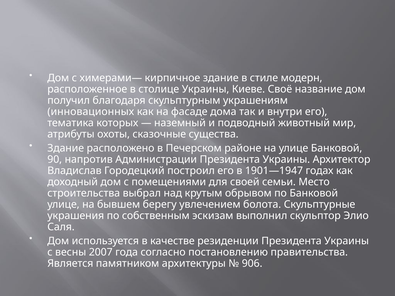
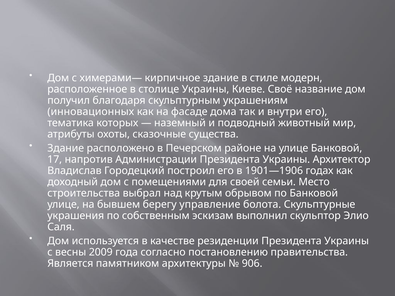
90: 90 -> 17
1901—1947: 1901—1947 -> 1901—1906
увлечением: увлечением -> управление
2007: 2007 -> 2009
